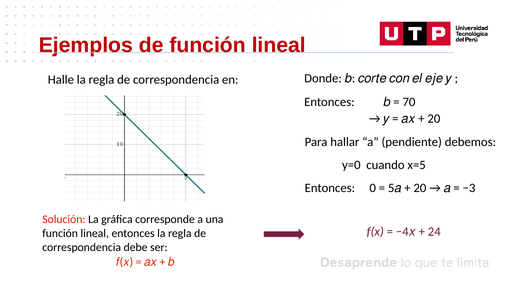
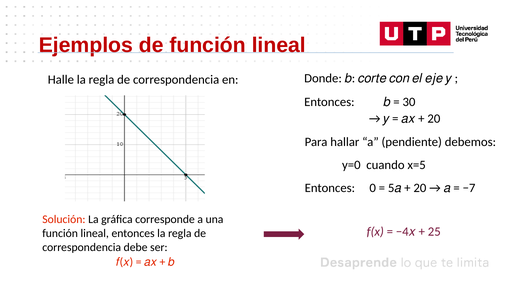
70: 70 -> 30
−3: −3 -> −7
24: 24 -> 25
